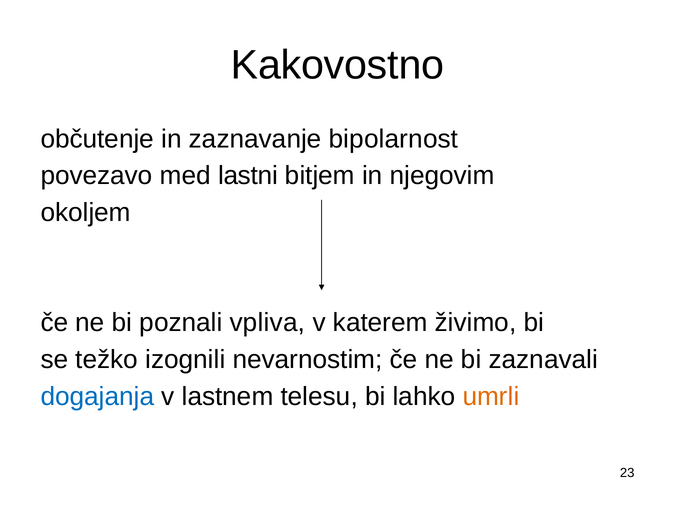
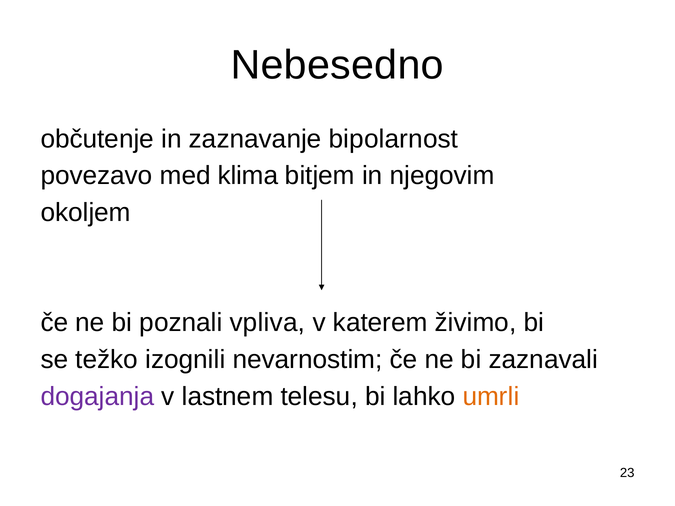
Kakovostno: Kakovostno -> Nebesedno
lastni: lastni -> klima
dogajanja colour: blue -> purple
